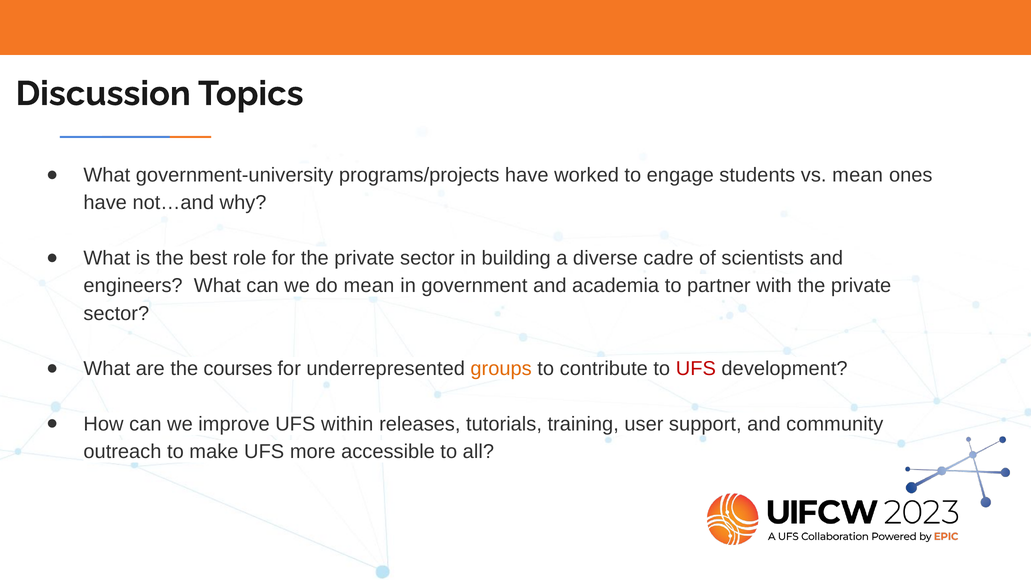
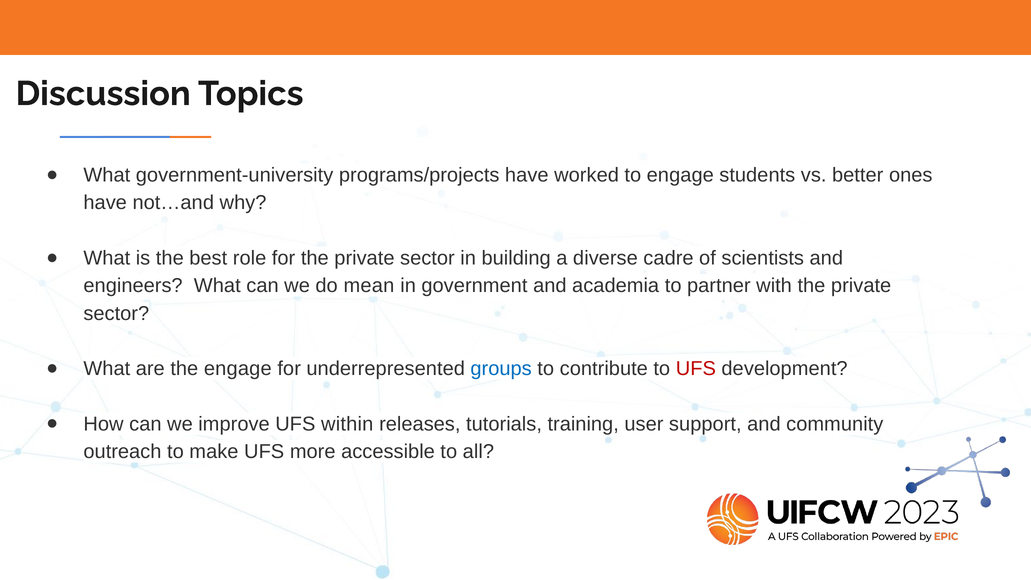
vs mean: mean -> better
the courses: courses -> engage
groups colour: orange -> blue
